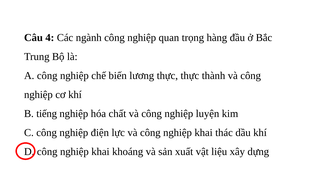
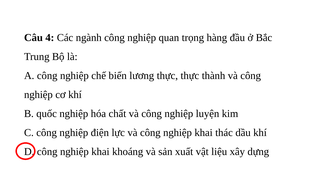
tiếng: tiếng -> quốc
